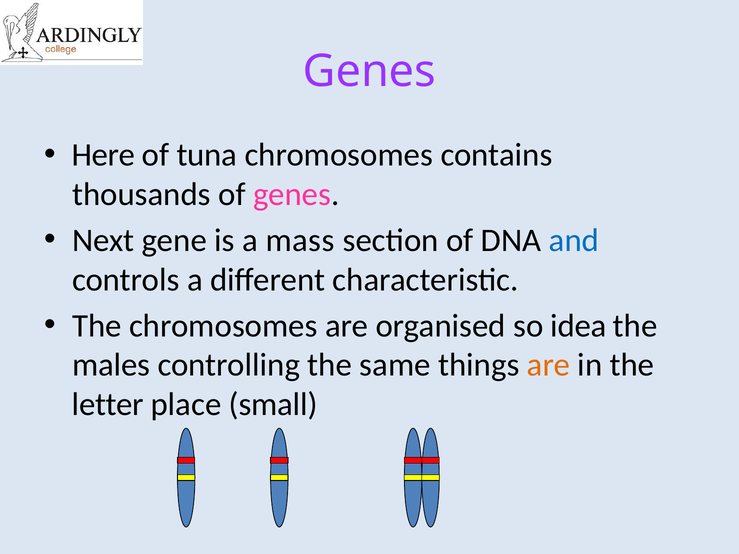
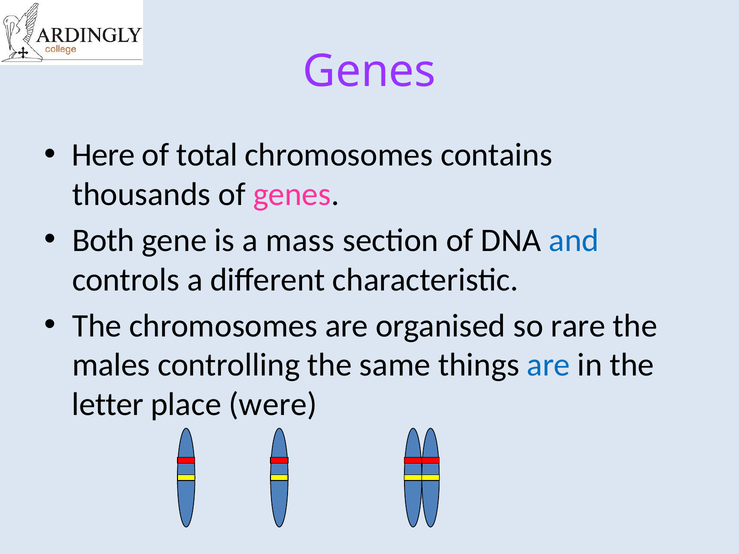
tuna: tuna -> total
Next: Next -> Both
idea: idea -> rare
are at (549, 365) colour: orange -> blue
small: small -> were
